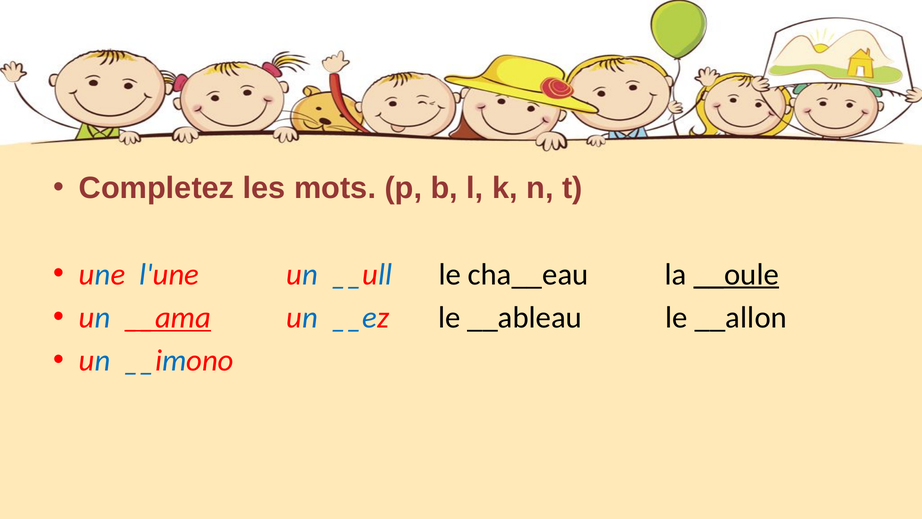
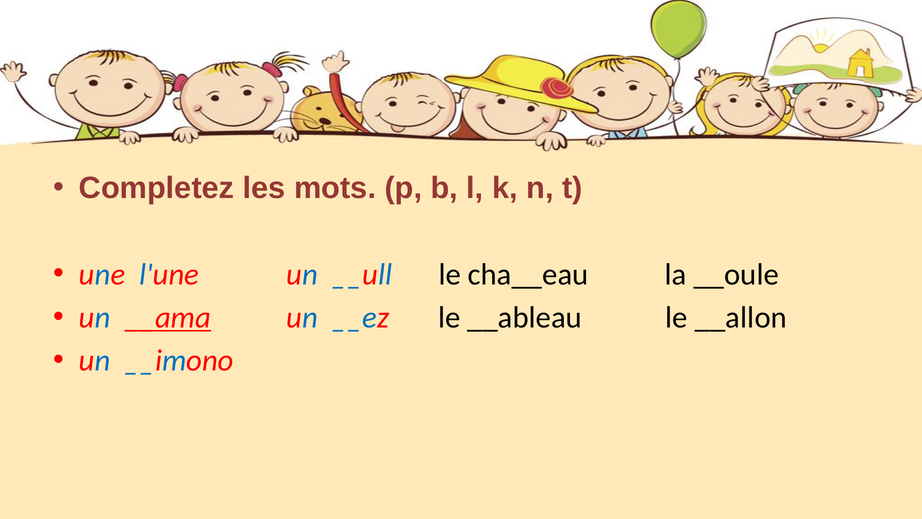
__oule underline: present -> none
